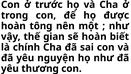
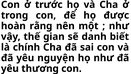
tông: tông -> rằng
sẽ hoàn: hoàn -> danh
